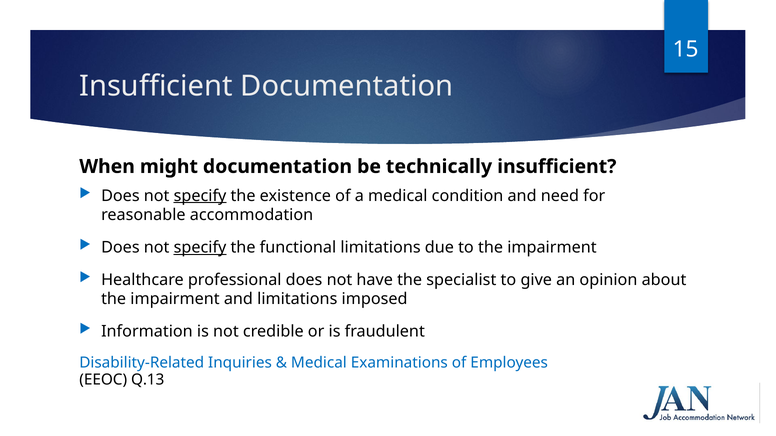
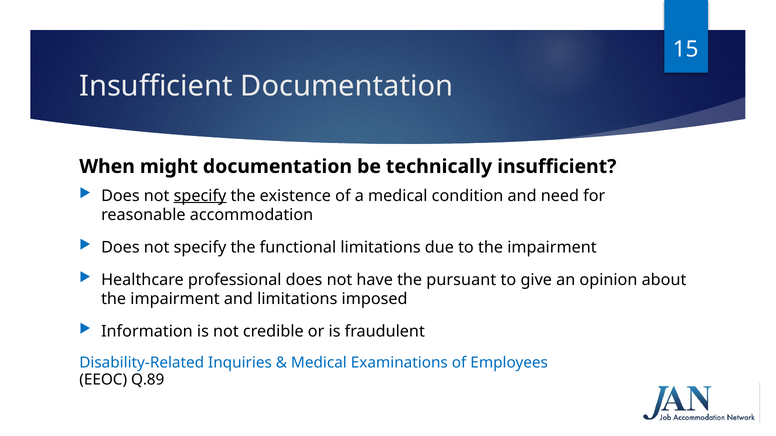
specify at (200, 248) underline: present -> none
specialist: specialist -> pursuant
Q.13: Q.13 -> Q.89
